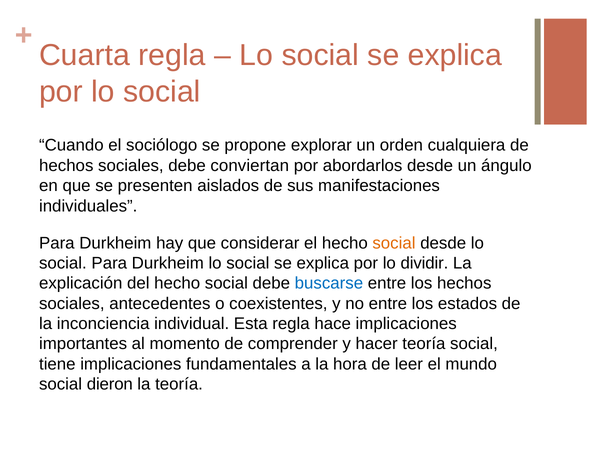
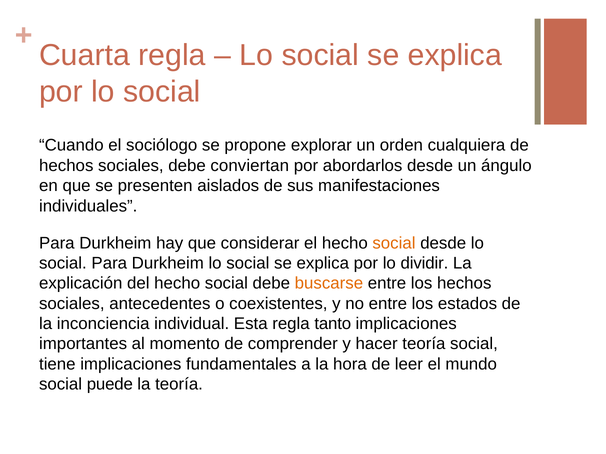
buscarse colour: blue -> orange
hace: hace -> tanto
dieron: dieron -> puede
